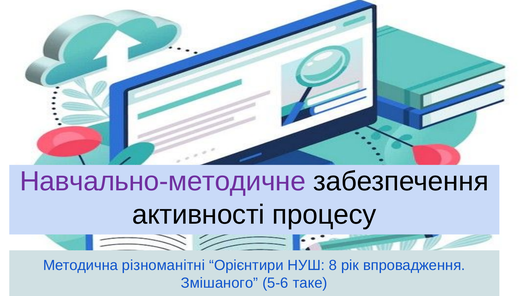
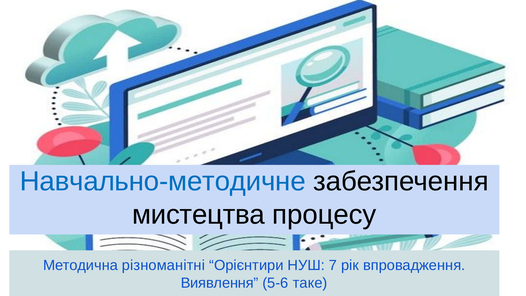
Навчально-методичне colour: purple -> blue
активності: активності -> мистецтва
8: 8 -> 7
Змішаного: Змішаного -> Виявлення
